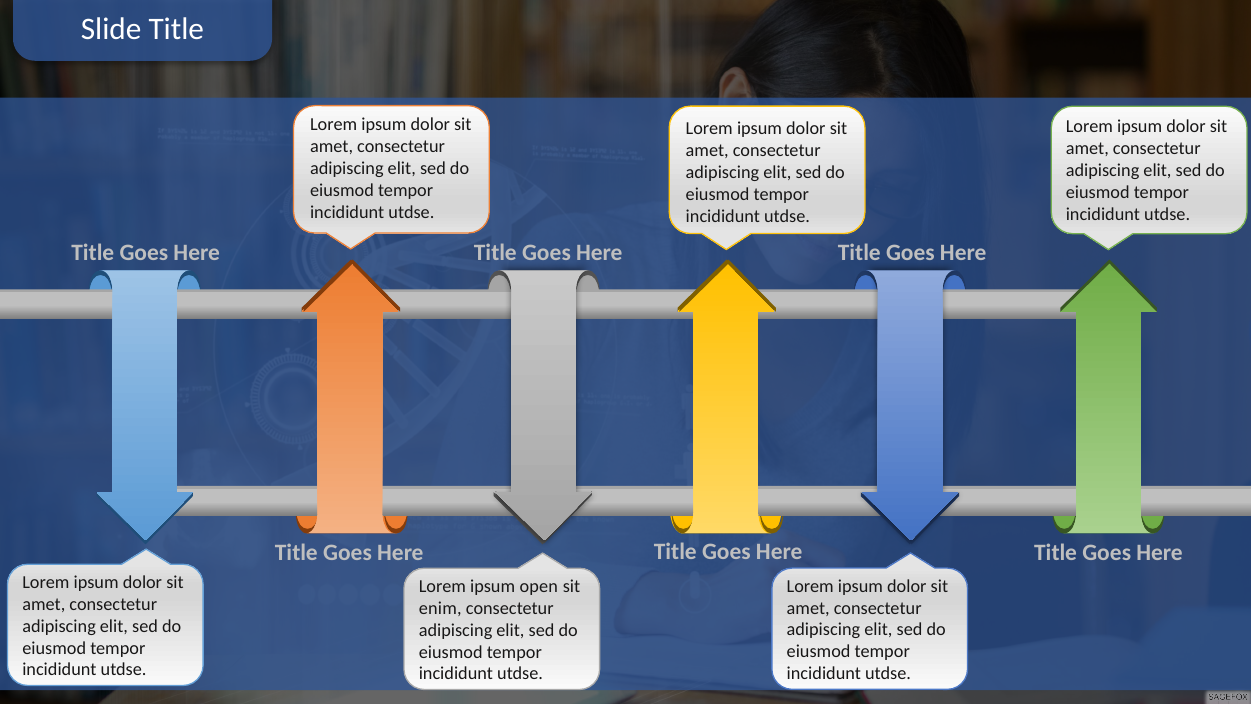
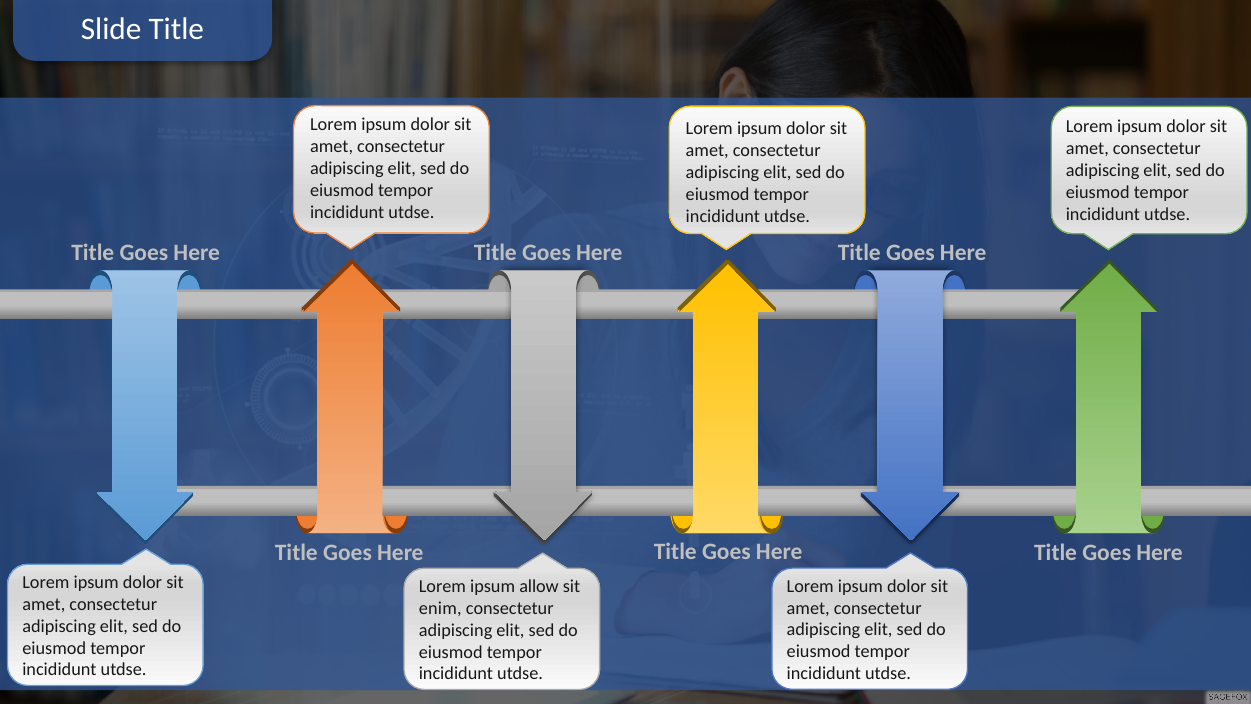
open: open -> allow
